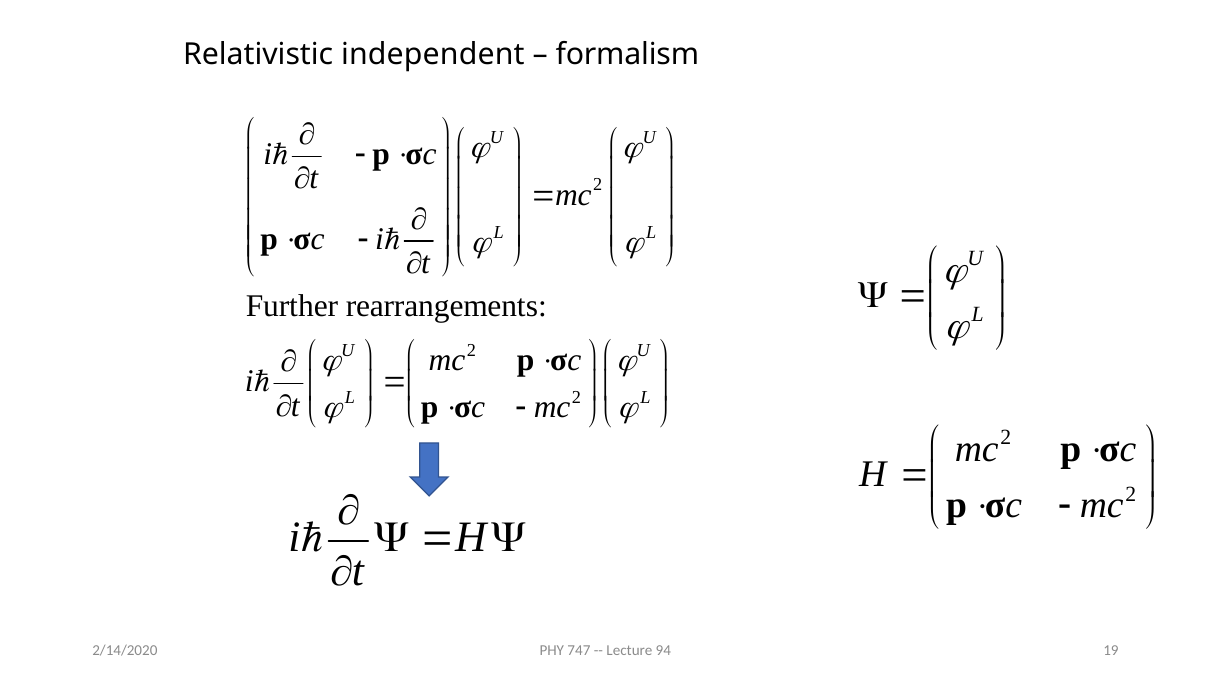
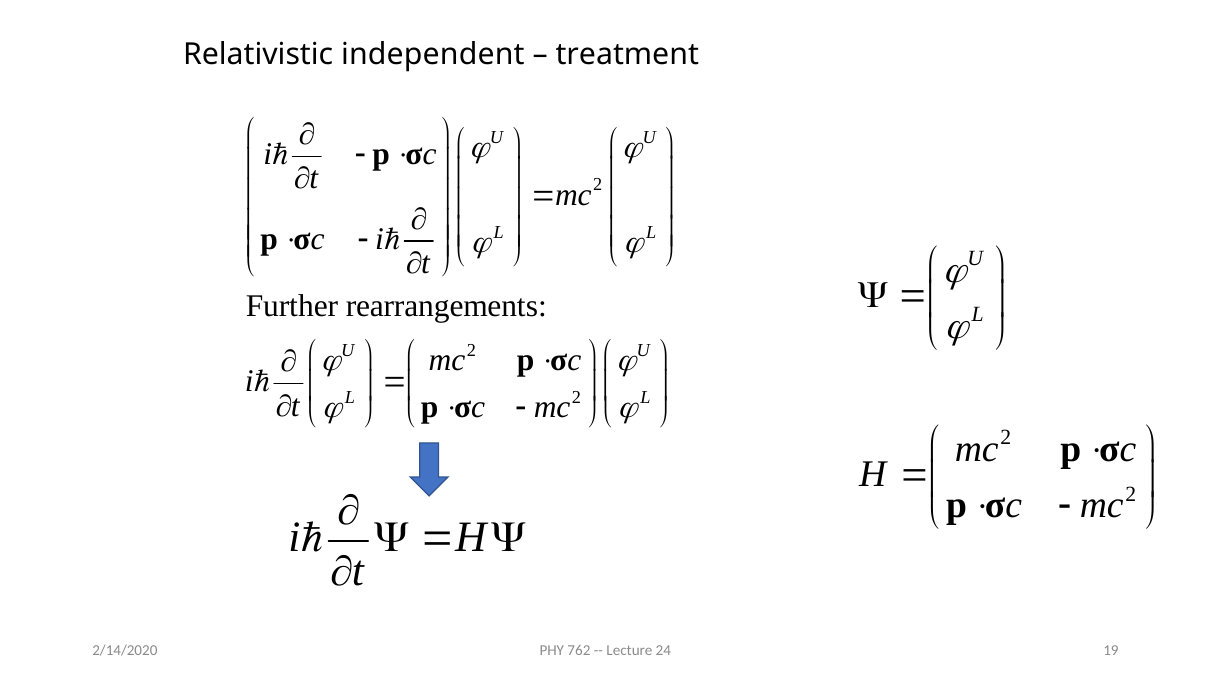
formalism: formalism -> treatment
747: 747 -> 762
94: 94 -> 24
